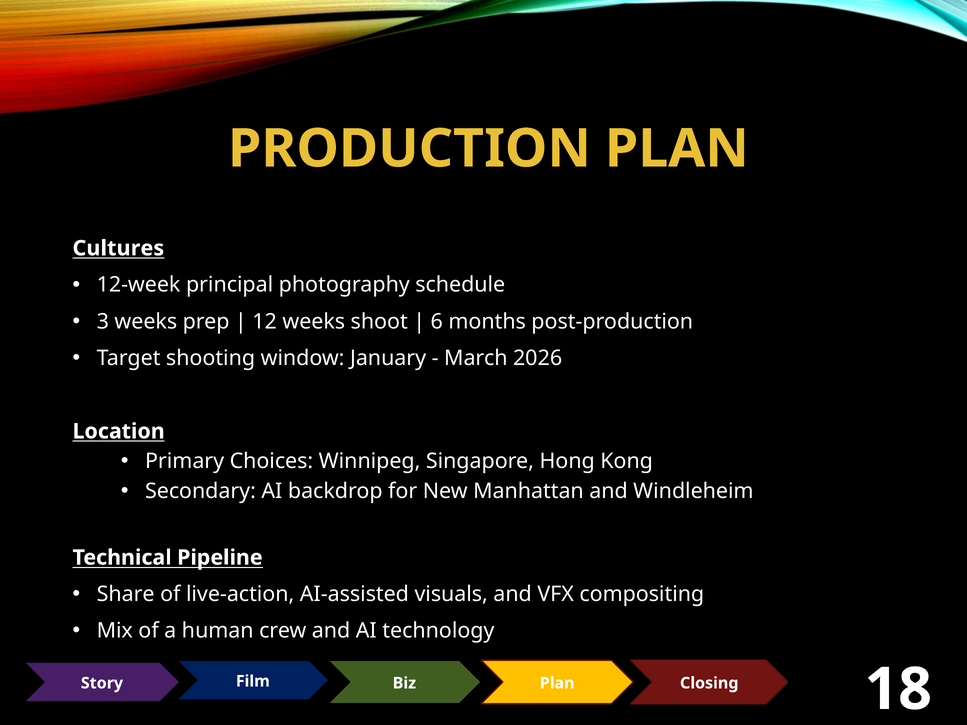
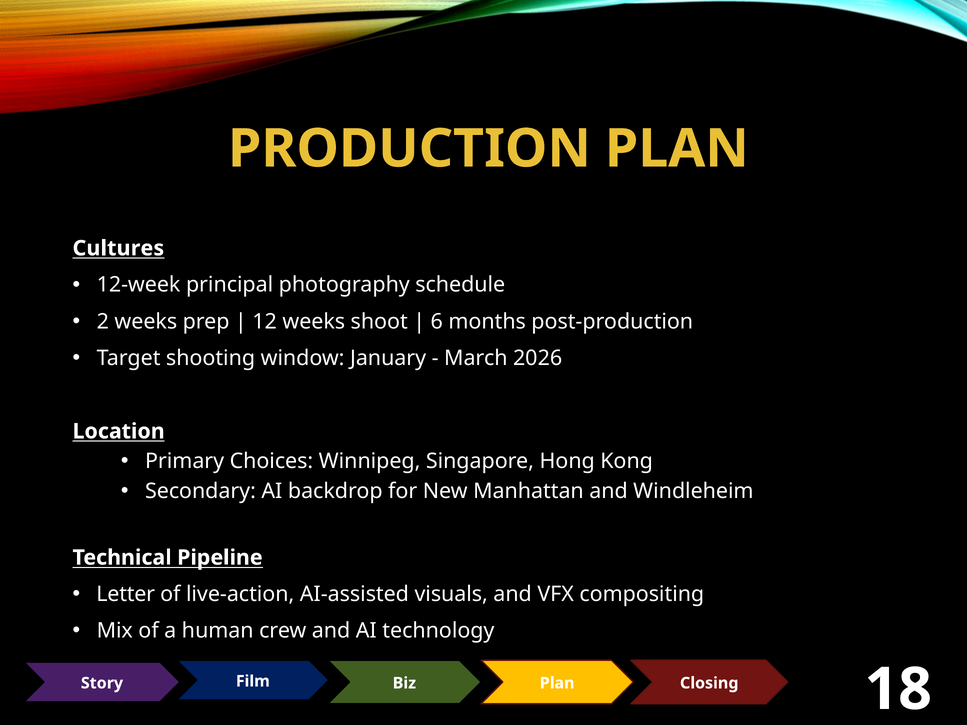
3: 3 -> 2
Share: Share -> Letter
